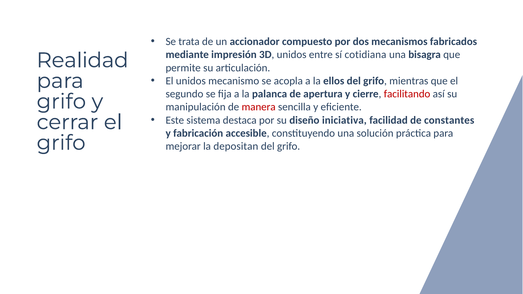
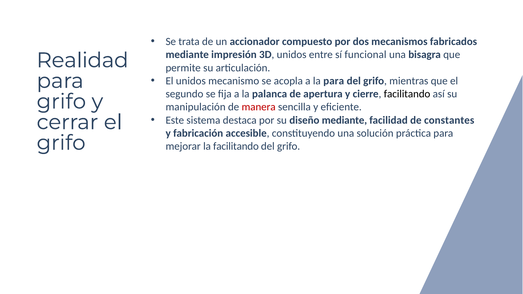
cotidiana: cotidiana -> funcional
la ellos: ellos -> para
facilitando at (407, 94) colour: red -> black
diseño iniciativa: iniciativa -> mediante
la depositan: depositan -> facilitando
